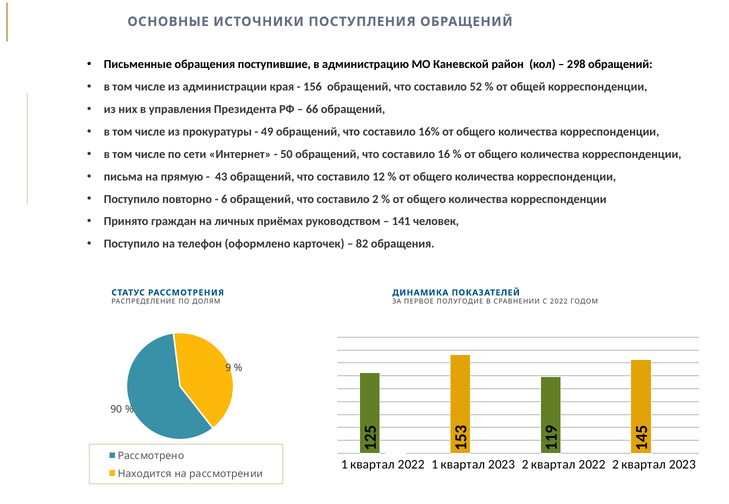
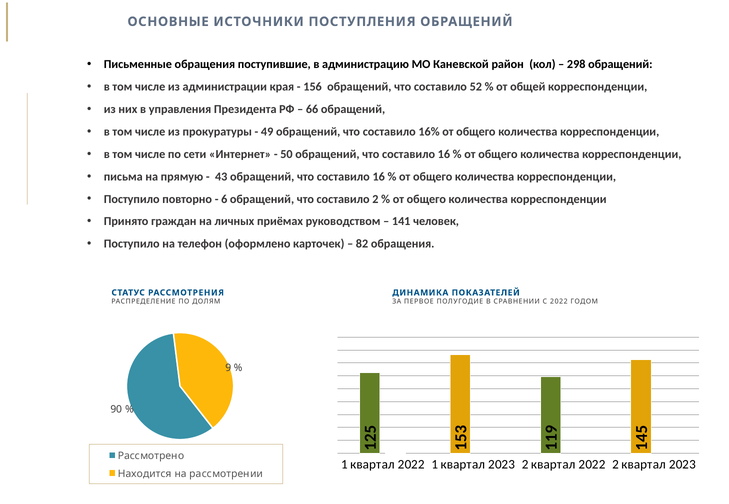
12 at (379, 177): 12 -> 16
